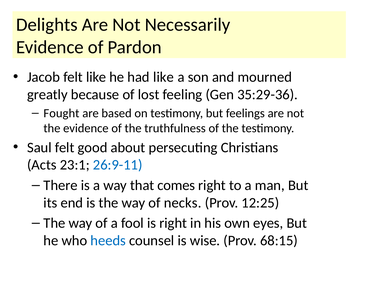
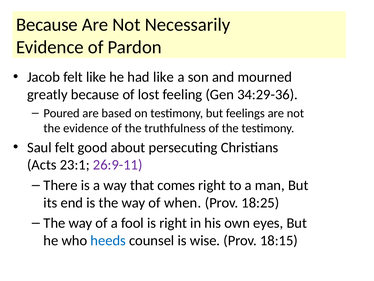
Delights at (47, 25): Delights -> Because
35:29-36: 35:29-36 -> 34:29-36
Fought: Fought -> Poured
26:9-11 colour: blue -> purple
necks: necks -> when
12:25: 12:25 -> 18:25
68:15: 68:15 -> 18:15
